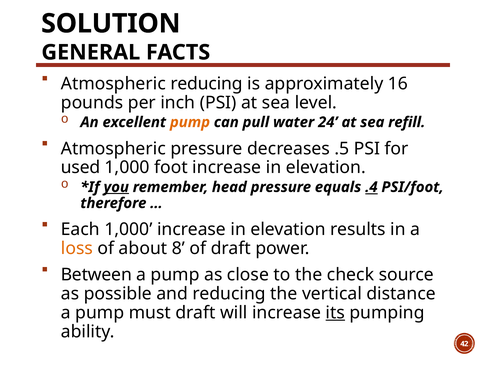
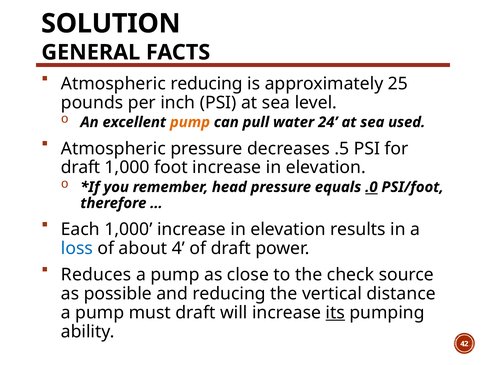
16: 16 -> 25
refill: refill -> used
used at (81, 168): used -> draft
you underline: present -> none
.4: .4 -> .0
loss colour: orange -> blue
8: 8 -> 4
Between: Between -> Reduces
